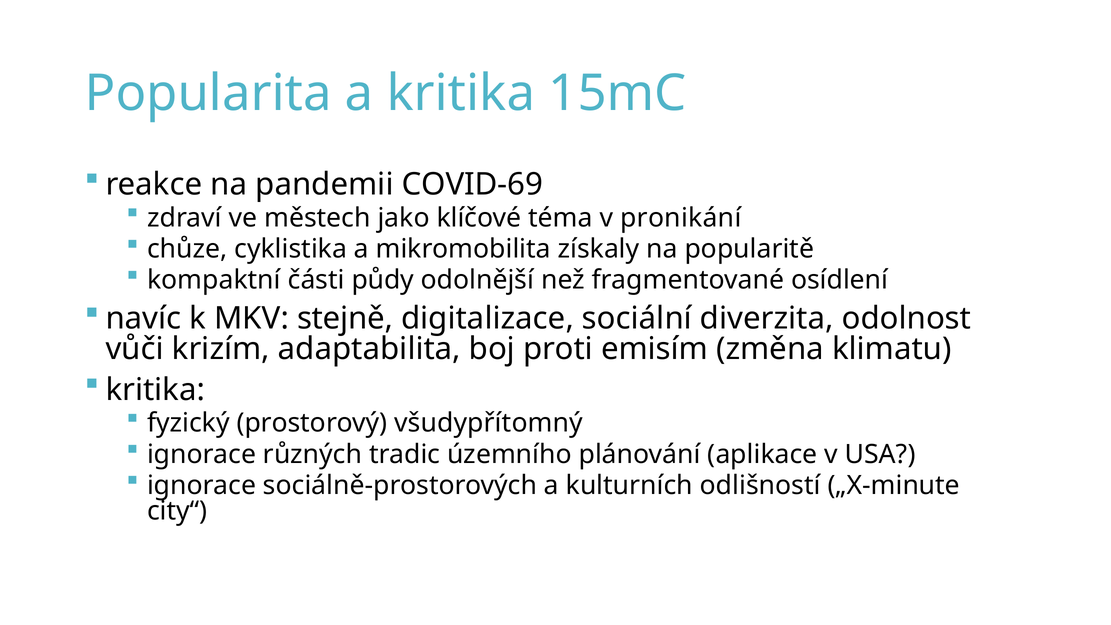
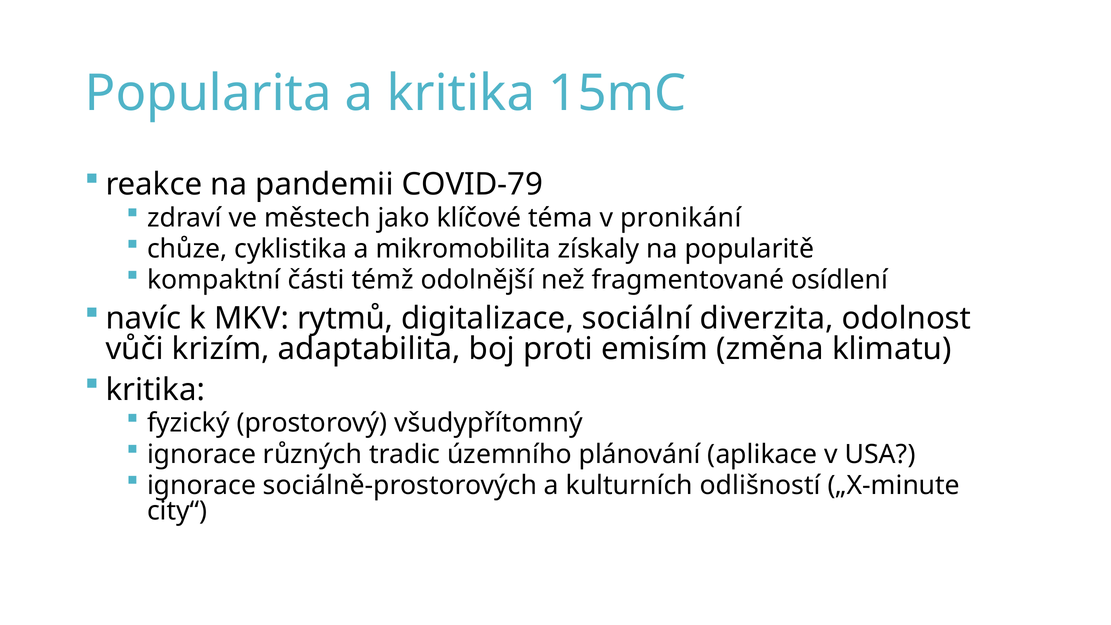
COVID-69: COVID-69 -> COVID-79
půdy: půdy -> témž
stejně: stejně -> rytmů
